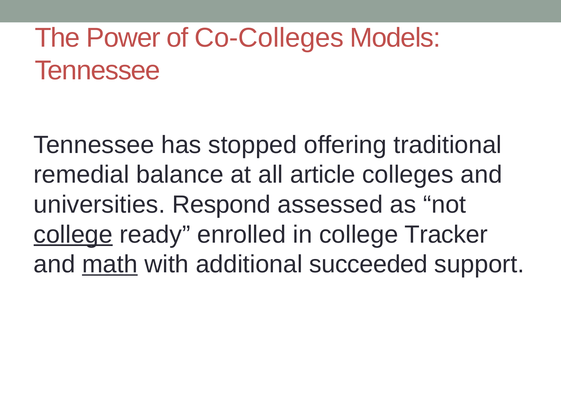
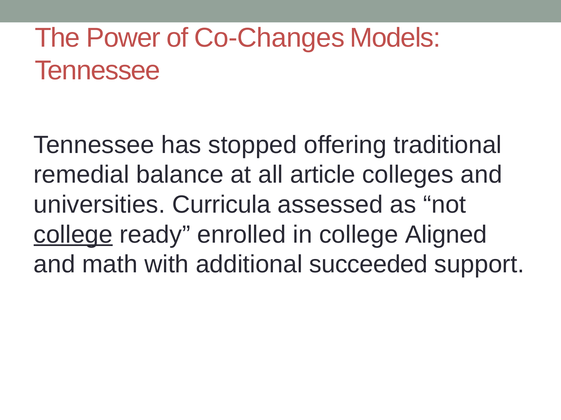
Co-Colleges: Co-Colleges -> Co-Changes
Respond: Respond -> Curricula
Tracker: Tracker -> Aligned
math underline: present -> none
